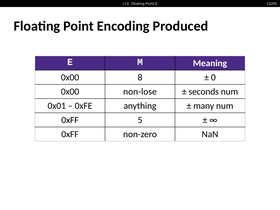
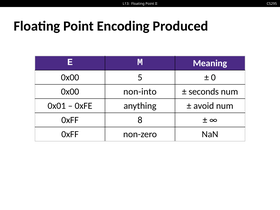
8: 8 -> 5
non-lose: non-lose -> non-into
many: many -> avoid
5: 5 -> 8
